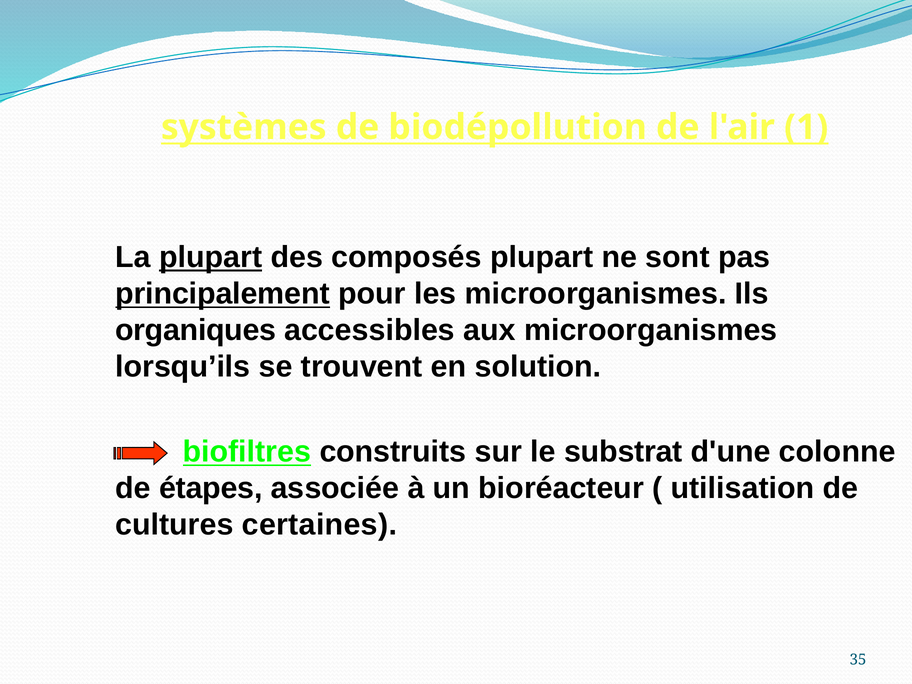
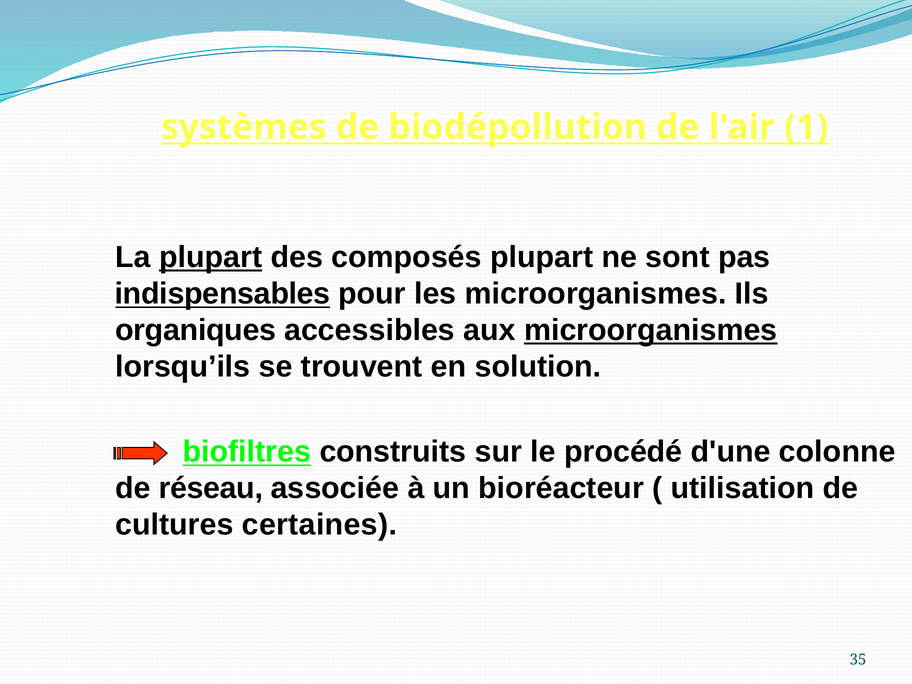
principalement: principalement -> indispensables
microorganismes at (651, 330) underline: none -> present
substrat: substrat -> procédé
étapes: étapes -> réseau
